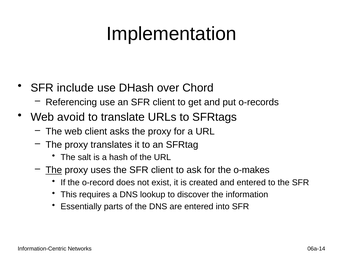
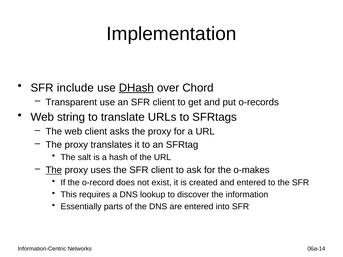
DHash underline: none -> present
Referencing: Referencing -> Transparent
avoid: avoid -> string
